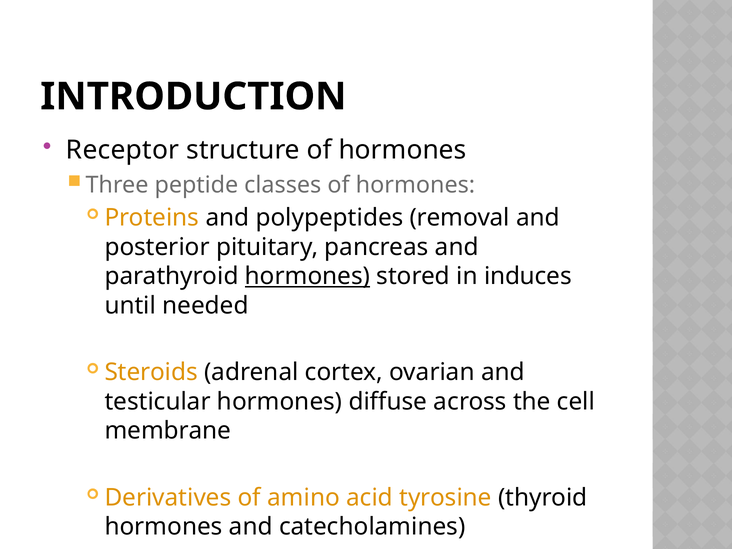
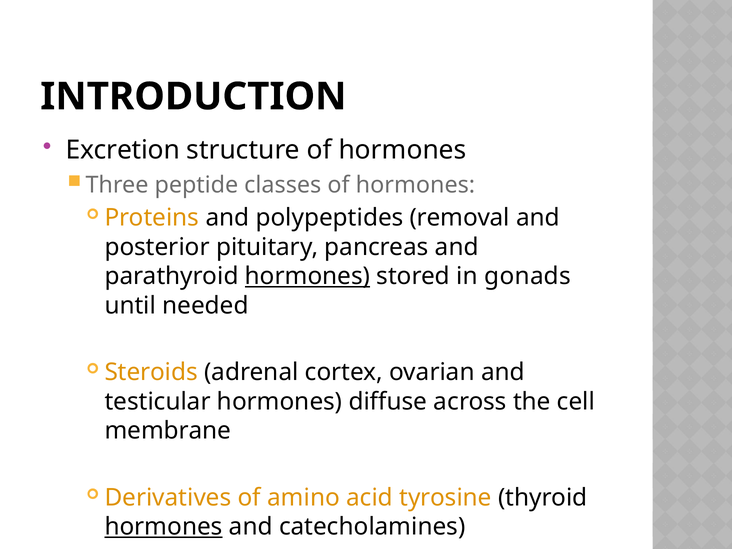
Receptor: Receptor -> Excretion
induces: induces -> gonads
hormones at (164, 527) underline: none -> present
